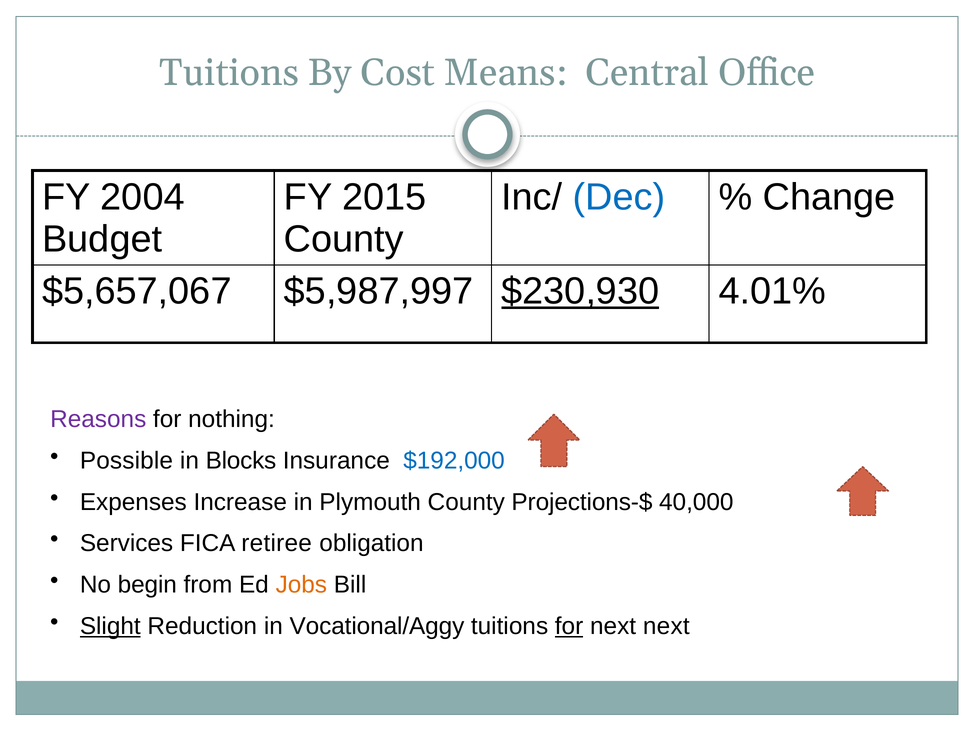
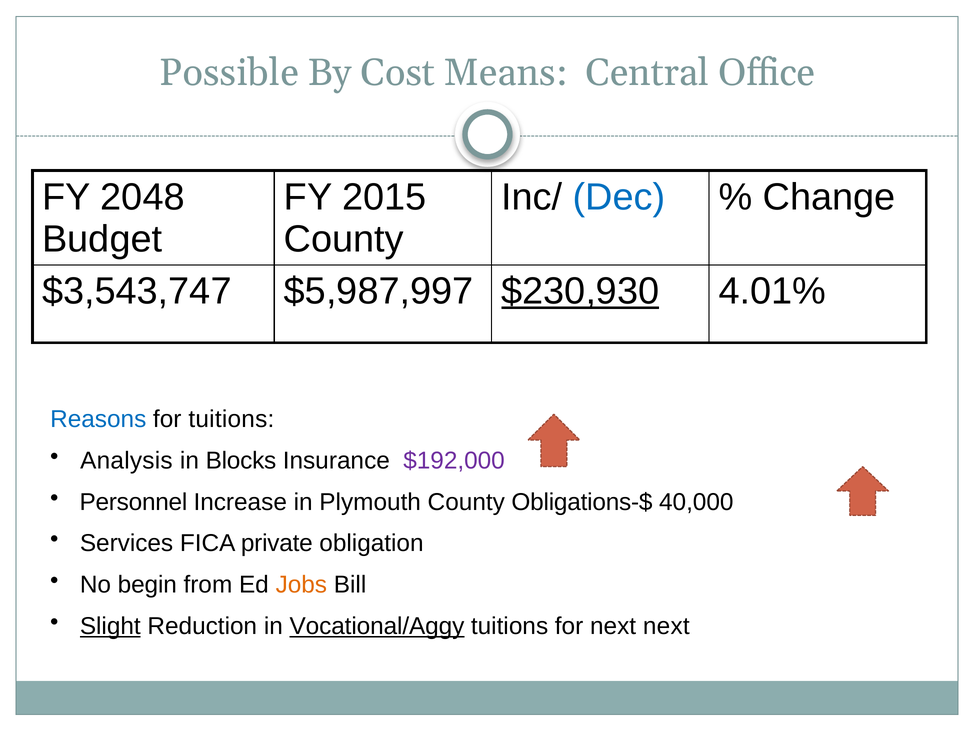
Tuitions at (229, 73): Tuitions -> Possible
2004: 2004 -> 2048
$5,657,067: $5,657,067 -> $3,543,747
Reasons colour: purple -> blue
for nothing: nothing -> tuitions
Possible: Possible -> Analysis
$192,000 colour: blue -> purple
Expenses: Expenses -> Personnel
Projections-$: Projections-$ -> Obligations-$
retiree: retiree -> private
Vocational/Aggy underline: none -> present
for at (569, 627) underline: present -> none
